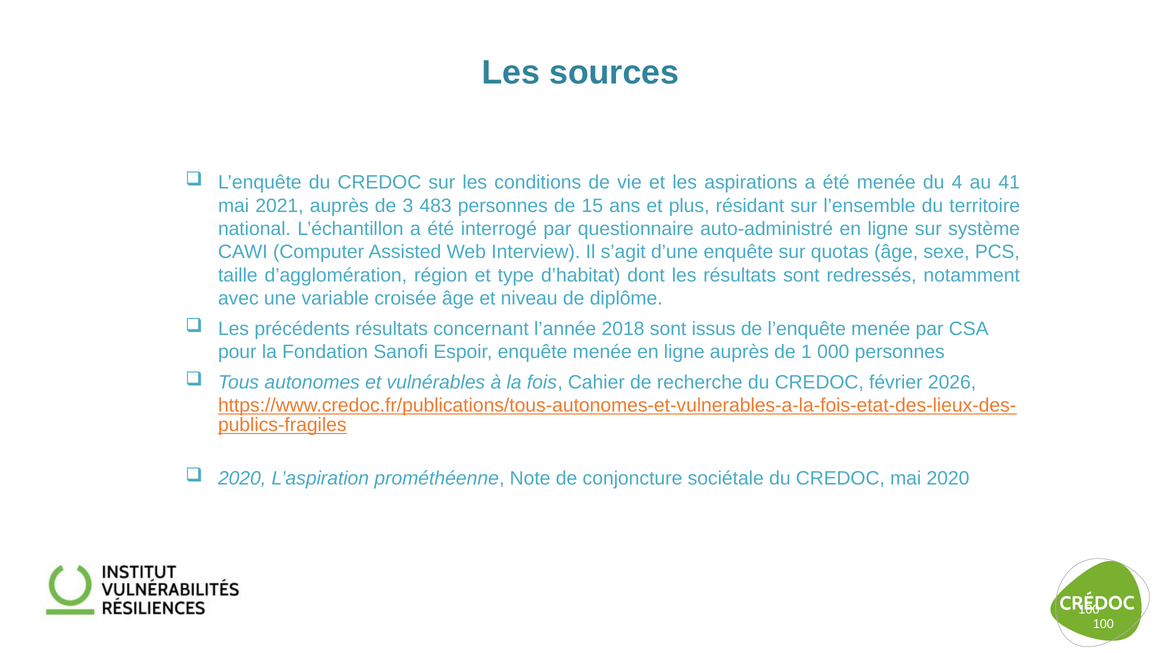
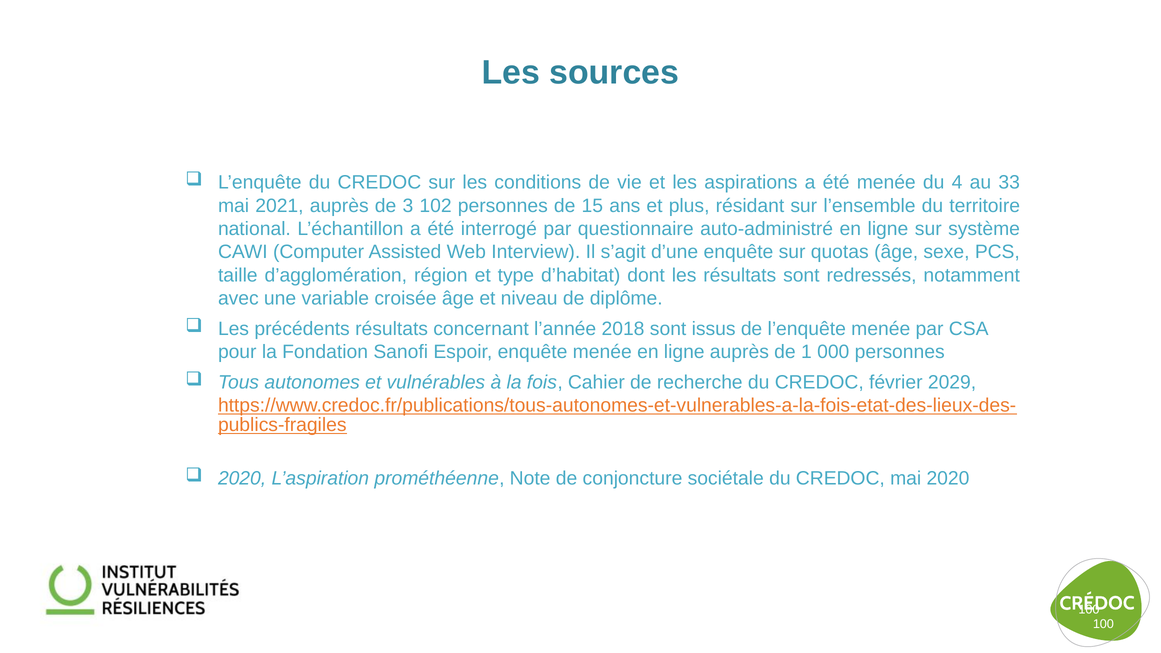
41: 41 -> 33
483: 483 -> 102
2026: 2026 -> 2029
